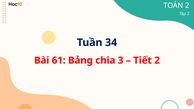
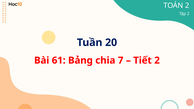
34: 34 -> 20
3: 3 -> 7
